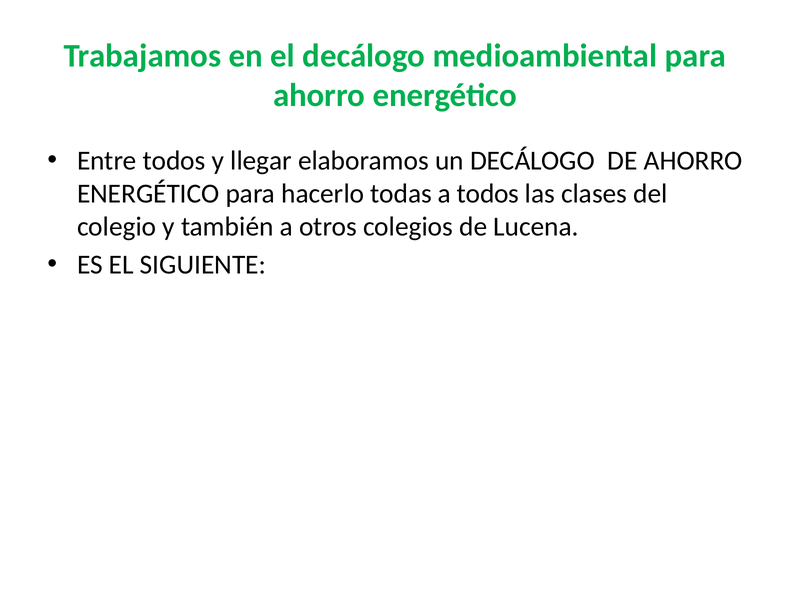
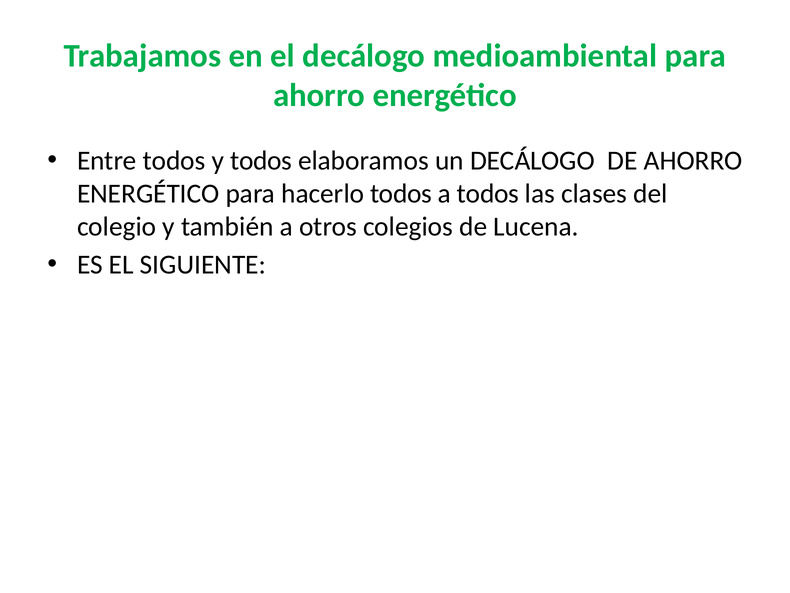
y llegar: llegar -> todos
hacerlo todas: todas -> todos
